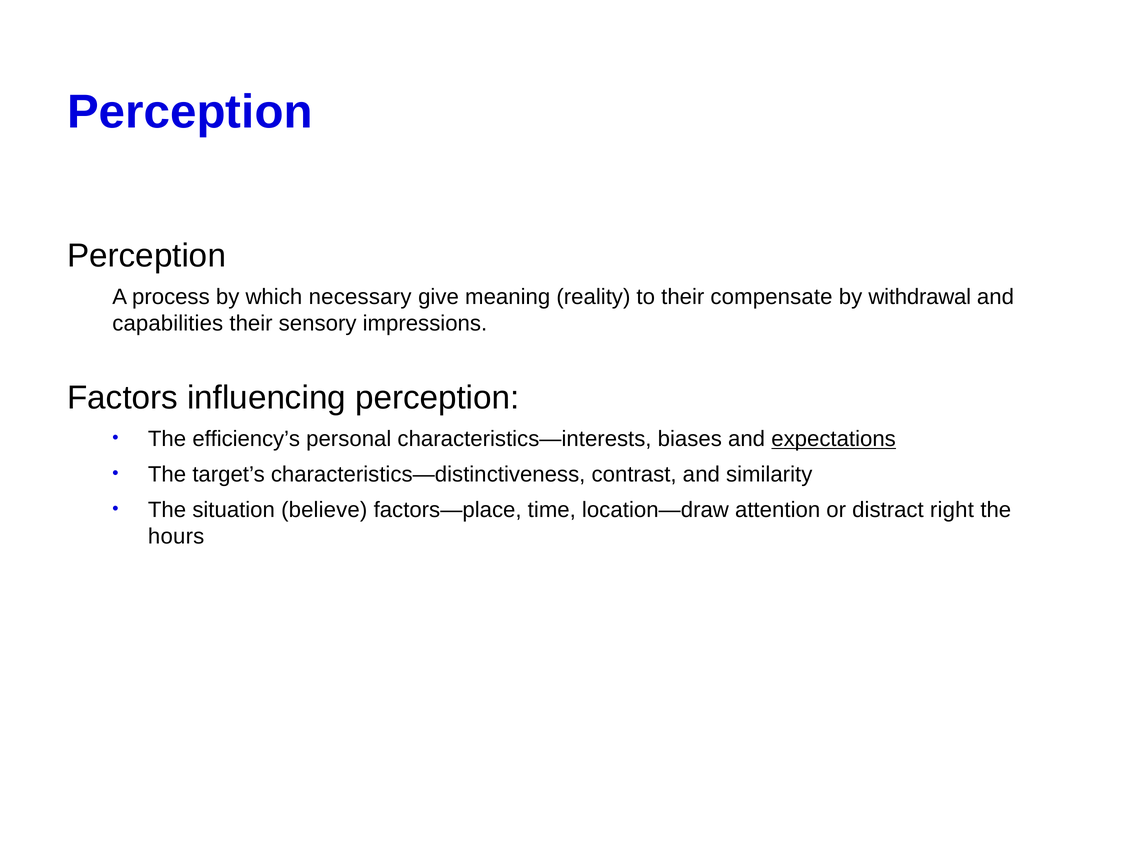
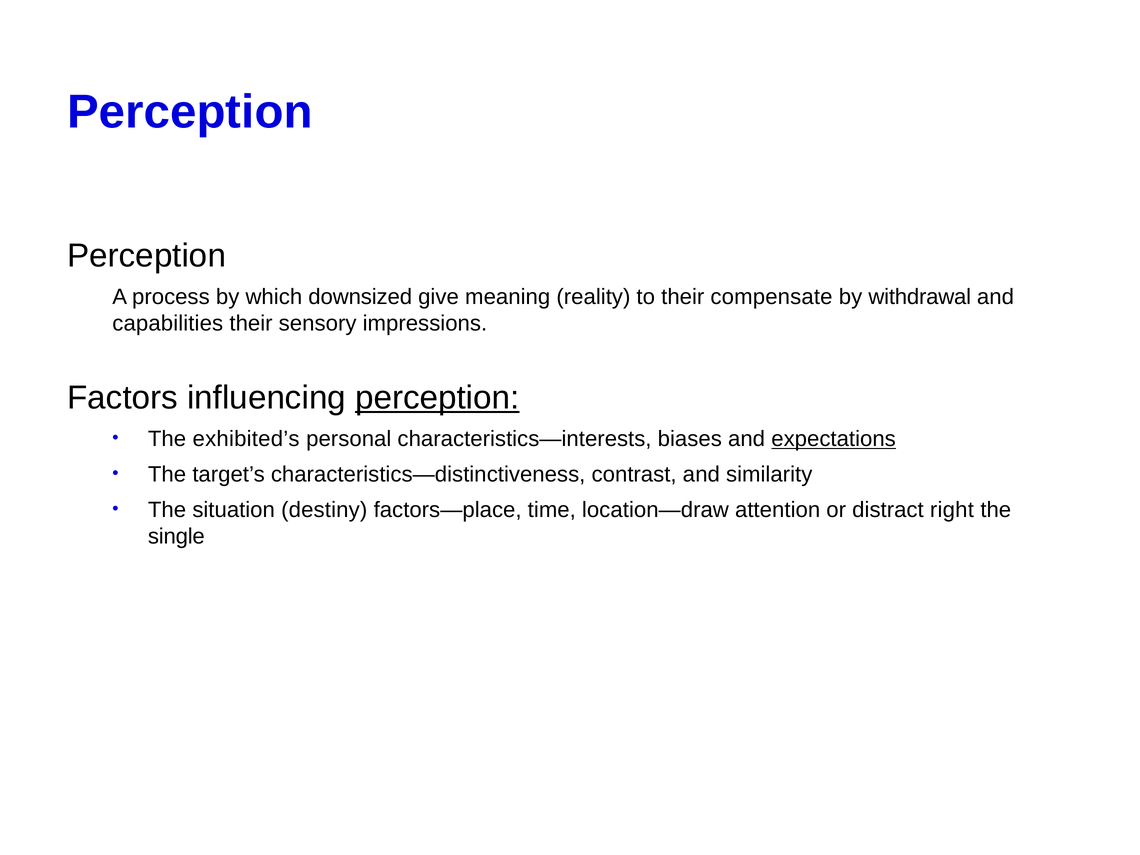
necessary: necessary -> downsized
perception at (437, 398) underline: none -> present
efficiency’s: efficiency’s -> exhibited’s
believe: believe -> destiny
hours: hours -> single
